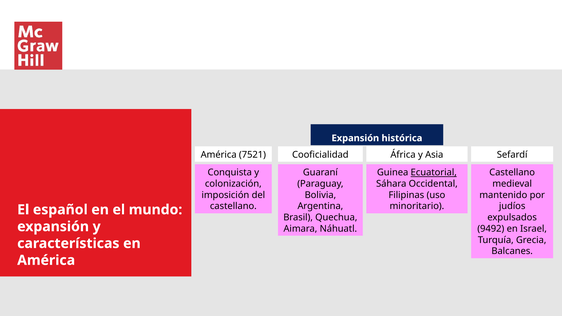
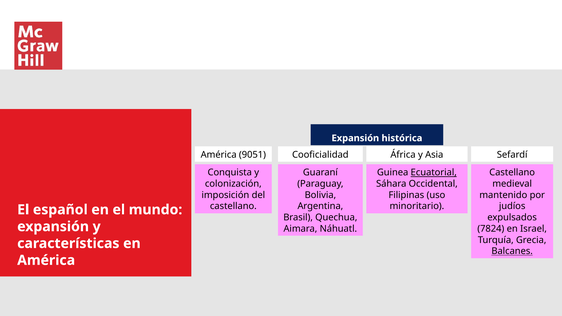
7521: 7521 -> 9051
9492: 9492 -> 7824
Balcanes underline: none -> present
